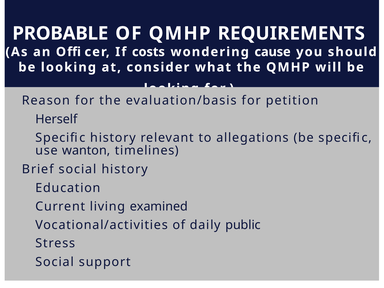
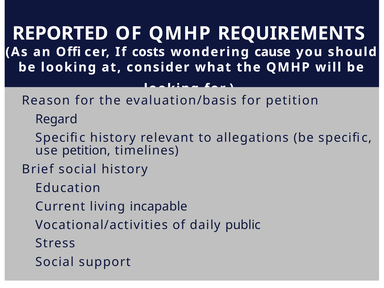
PROBABLE: PROBABLE -> REPORTED
Herself: Herself -> Regard
use wanton: wanton -> petition
examined: examined -> incapable
